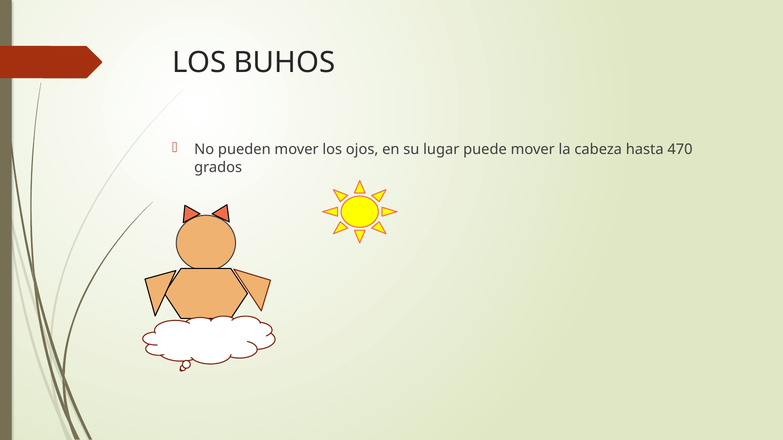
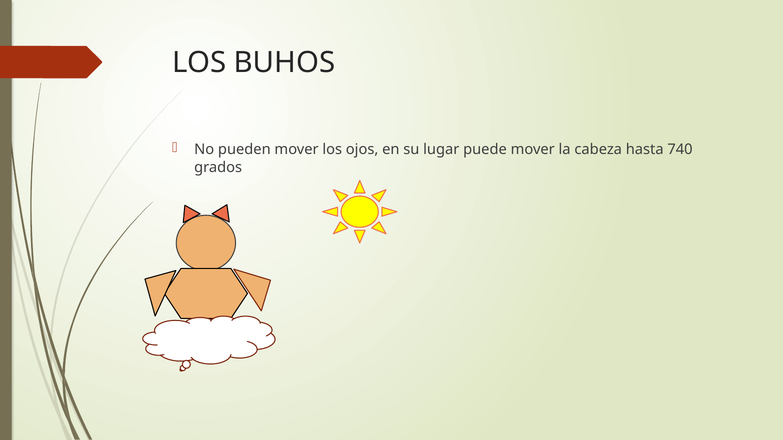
470: 470 -> 740
